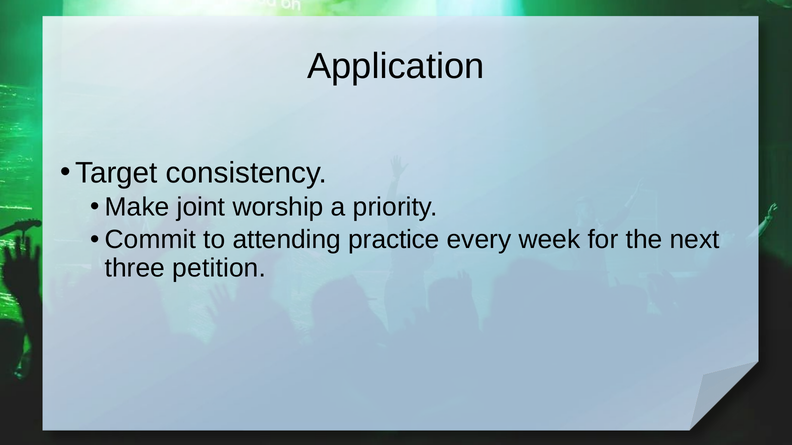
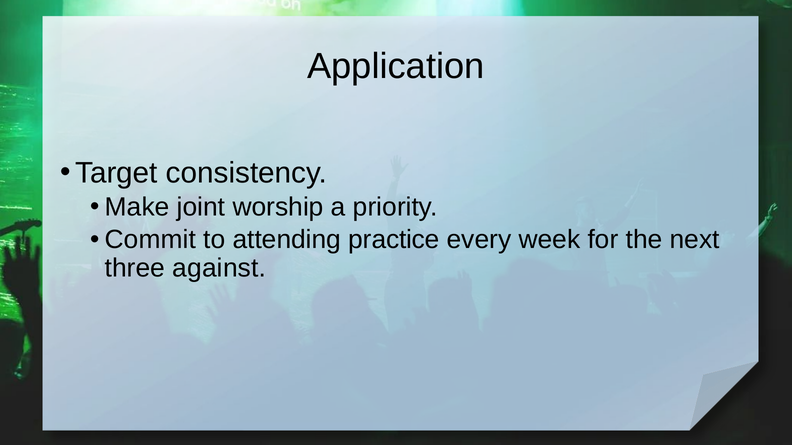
petition: petition -> against
